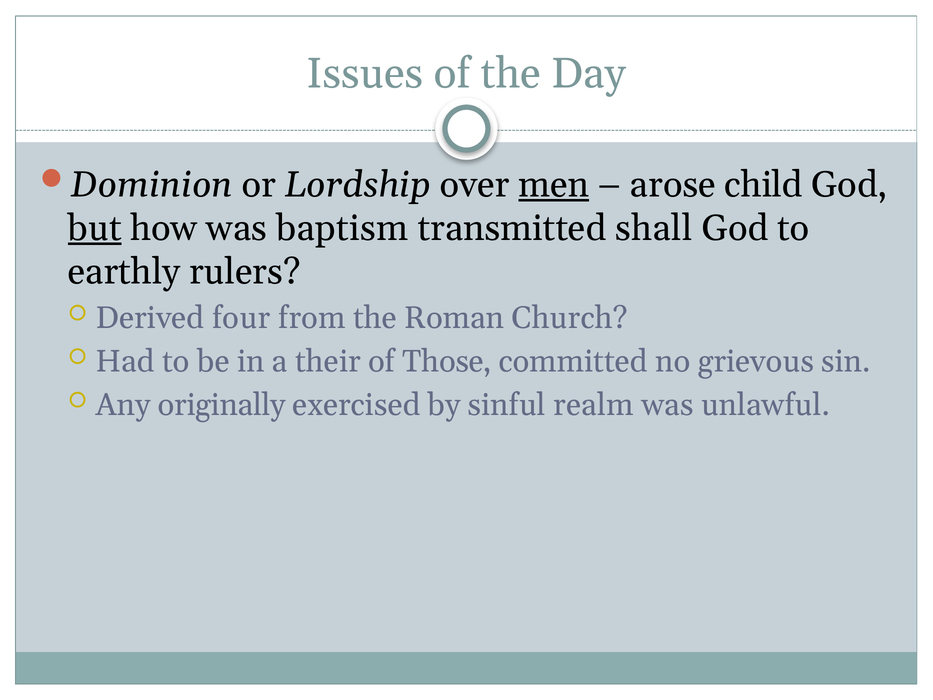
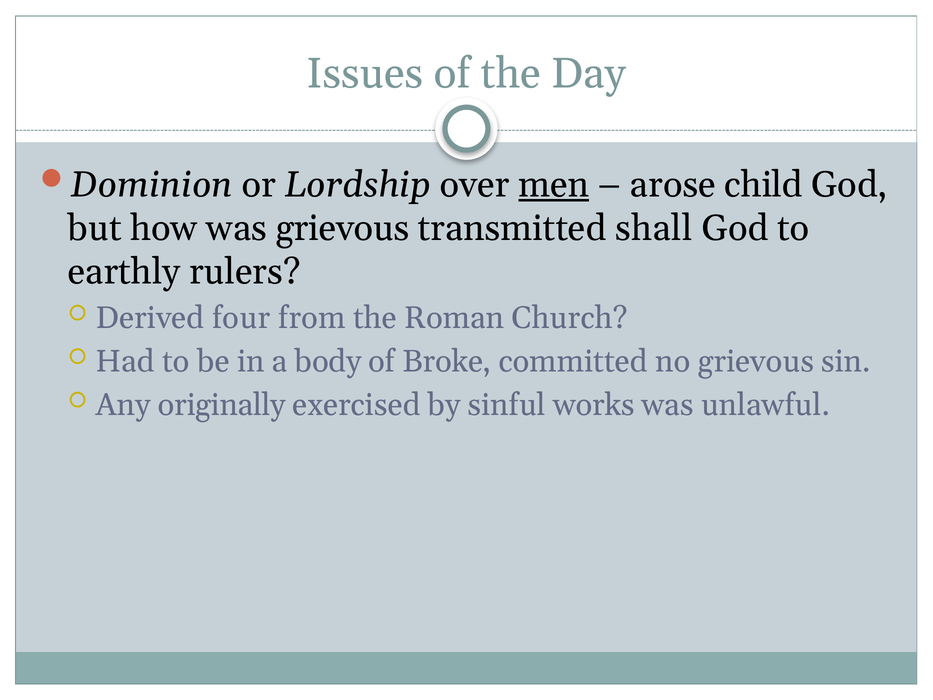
but underline: present -> none
was baptism: baptism -> grievous
their: their -> body
Those: Those -> Broke
realm: realm -> works
